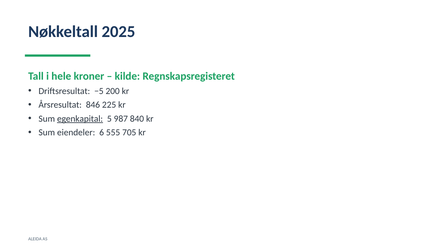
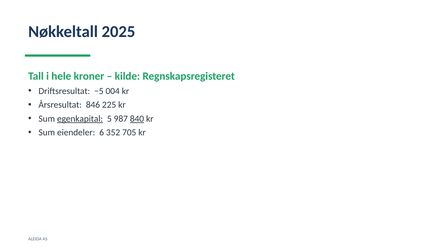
200: 200 -> 004
840 underline: none -> present
555: 555 -> 352
